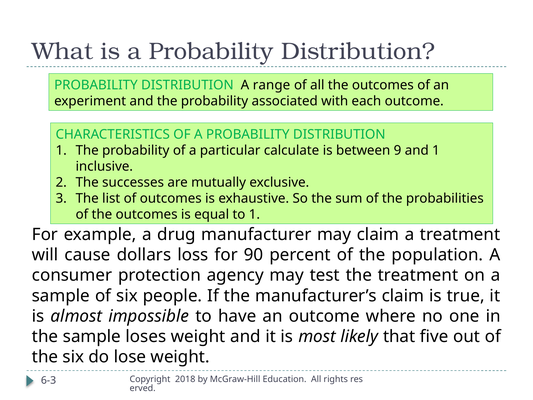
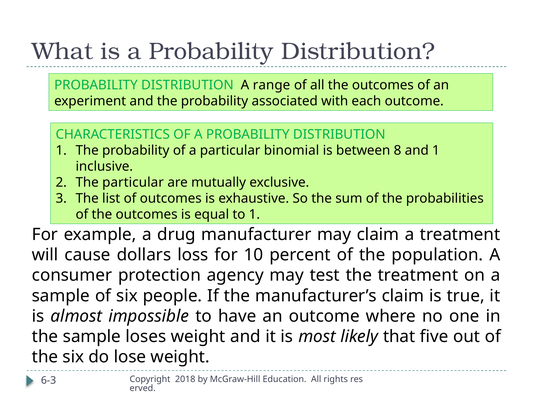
calculate: calculate -> binomial
9: 9 -> 8
The successes: successes -> particular
90: 90 -> 10
